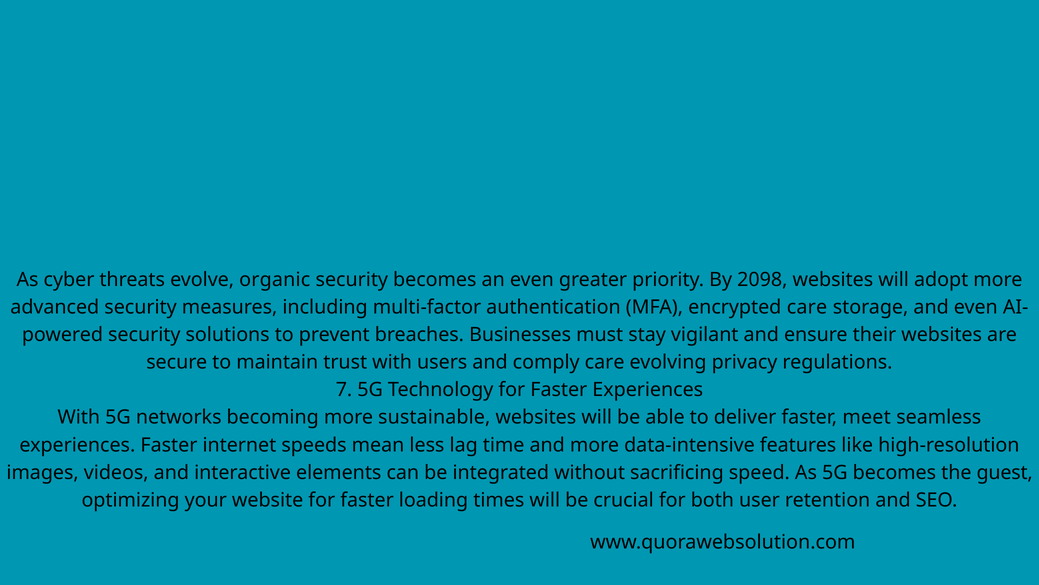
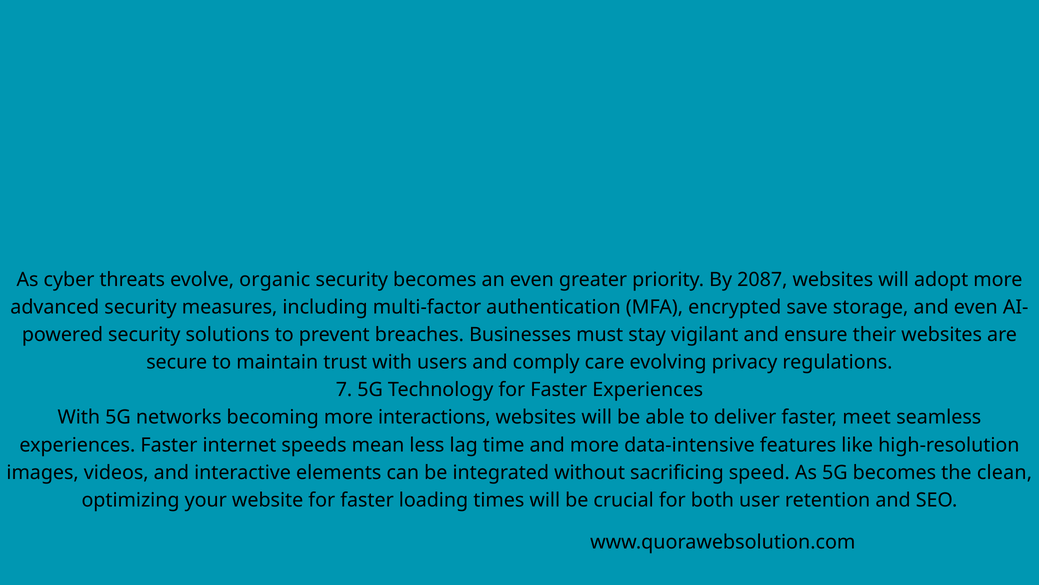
2098: 2098 -> 2087
encrypted care: care -> save
sustainable: sustainable -> interactions
guest: guest -> clean
